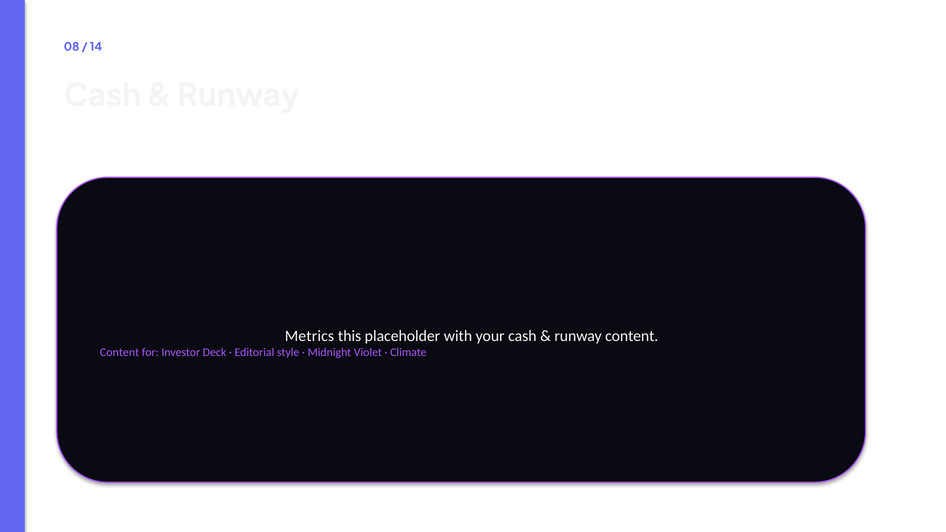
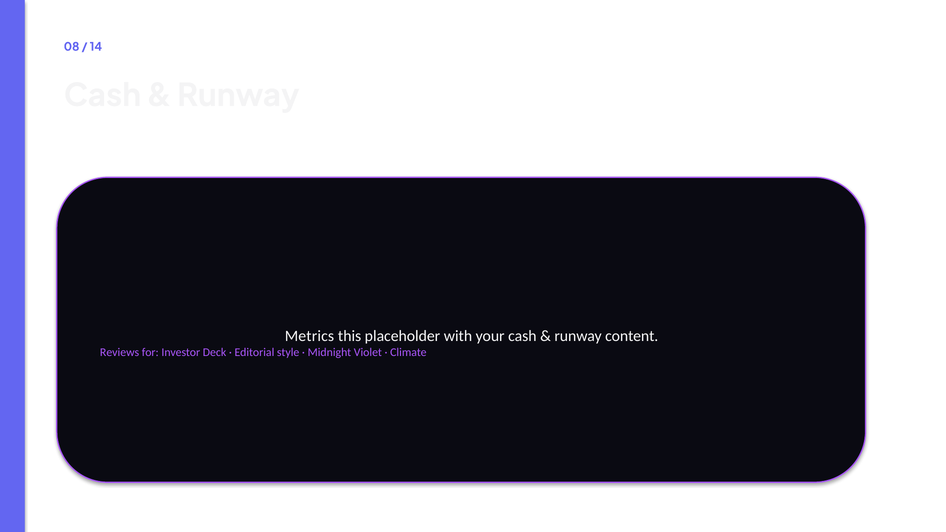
Content at (120, 353): Content -> Reviews
